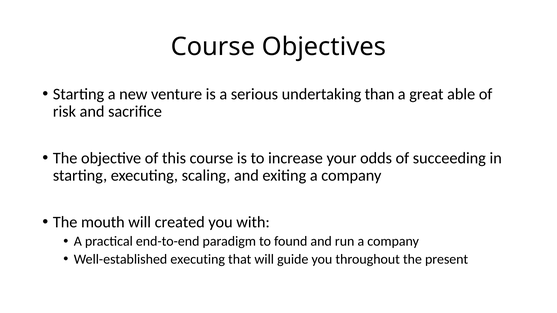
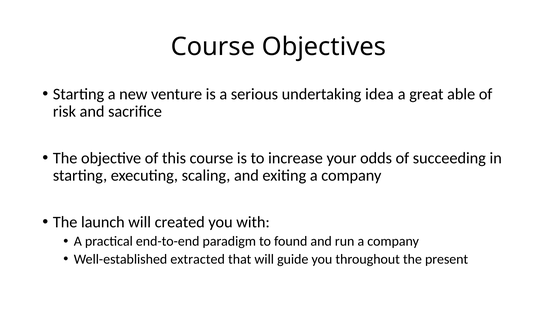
than: than -> idea
mouth: mouth -> launch
Well-established executing: executing -> extracted
